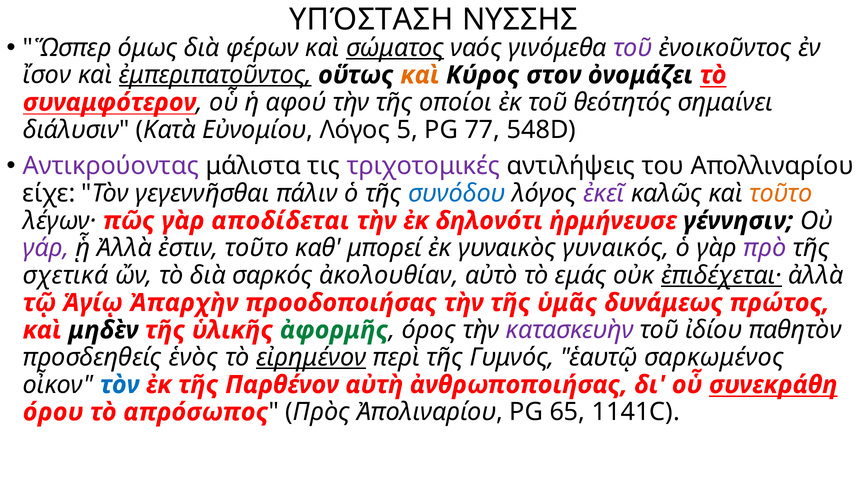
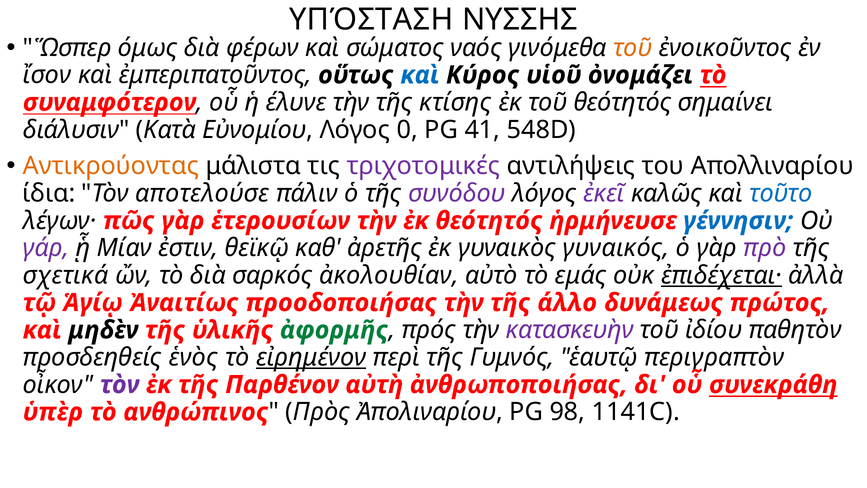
σώματος underline: present -> none
τοῦ at (633, 48) colour: purple -> orange
ἐμπεριπατοῦντος underline: present -> none
καὶ at (420, 75) colour: orange -> blue
στον: στον -> υἱοῦ
αφού: αφού -> έλυνε
οποίοι: οποίοι -> κτίσης
5: 5 -> 0
77: 77 -> 41
Αντικρούοντας colour: purple -> orange
είχε: είχε -> ίδια
γεγεννῆσθαι: γεγεννῆσθαι -> αποτελούσε
συνόδου colour: blue -> purple
τοῦτο at (781, 193) colour: orange -> blue
αποδίδεται: αποδίδεται -> ἑτερουσίων
ἐκ δηλονότι: δηλονότι -> θεότητός
γέννησιν colour: black -> blue
ᾗ Ἀλλὰ: Ἀλλὰ -> Μίαν
ἐστιν τοῦτο: τοῦτο -> θεϊκῷ
μπορεί: μπορεί -> ἀρετῆς
Ἀπαρχὴν: Ἀπαρχὴν -> Ἀναιτίως
ὑμᾶς: ὑμᾶς -> άλλο
όρος: όρος -> πρός
σαρκωμένος: σαρκωμένος -> περιγραπτὸν
τὸν at (120, 385) colour: blue -> purple
όρου: όρου -> ὑπὲρ
απρόσωπος: απρόσωπος -> ανθρώπινος
65: 65 -> 98
